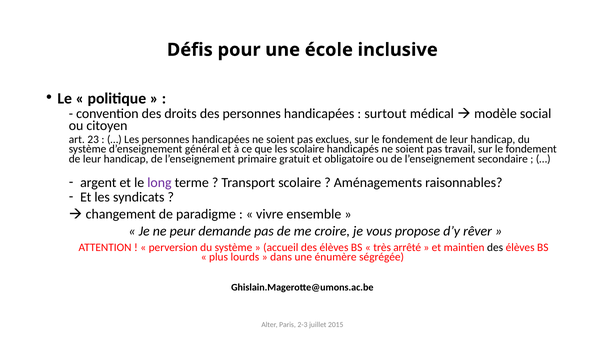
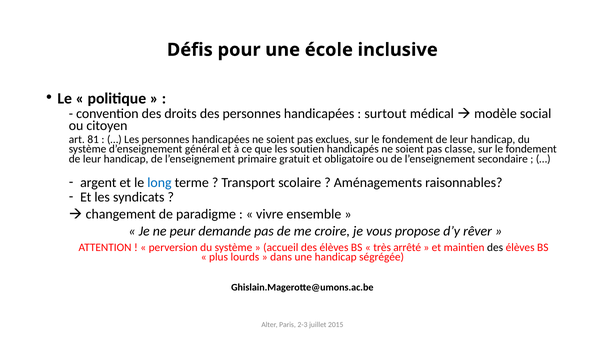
23: 23 -> 81
les scolaire: scolaire -> soutien
travail: travail -> classe
long colour: purple -> blue
une énumère: énumère -> handicap
